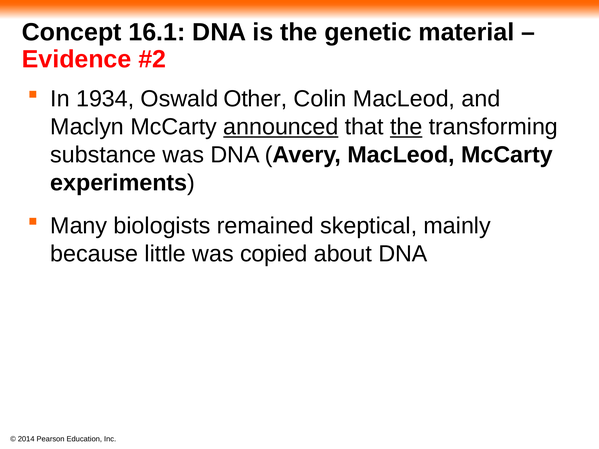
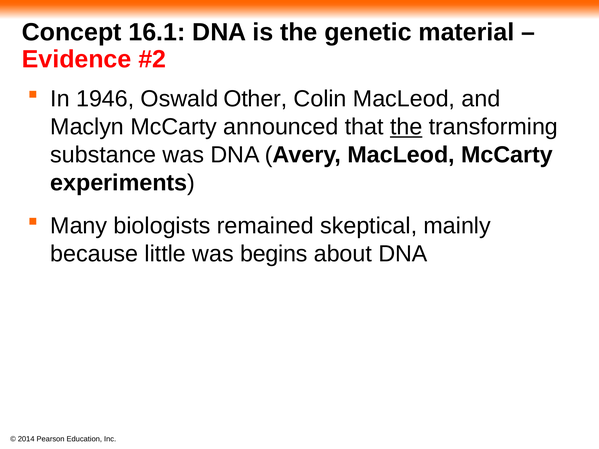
1934: 1934 -> 1946
announced underline: present -> none
copied: copied -> begins
